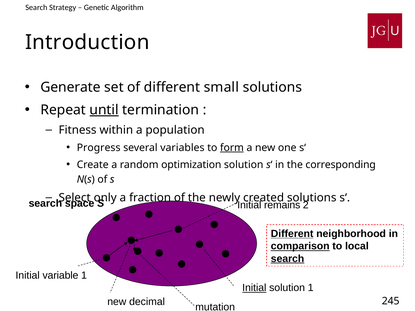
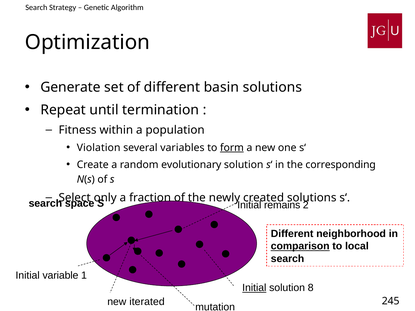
Introduction at (87, 42): Introduction -> Optimization
small: small -> basin
until underline: present -> none
Progress: Progress -> Violation
random optimization: optimization -> evolutionary
Different at (292, 234) underline: present -> none
search at (288, 259) underline: present -> none
solution 1: 1 -> 8
decimal: decimal -> iterated
